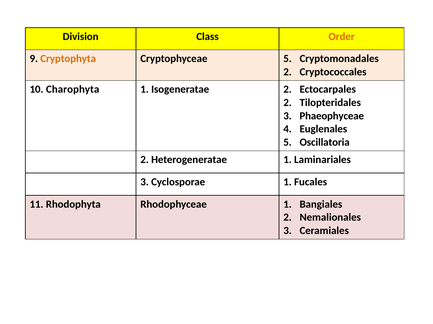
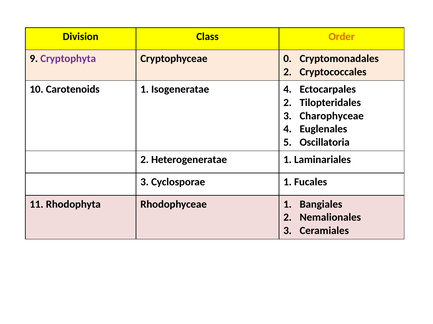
Cryptophyta colour: orange -> purple
Cryptophyceae 5: 5 -> 0
Charophyta: Charophyta -> Carotenoids
Isogeneratae 2: 2 -> 4
Phaeophyceae: Phaeophyceae -> Charophyceae
